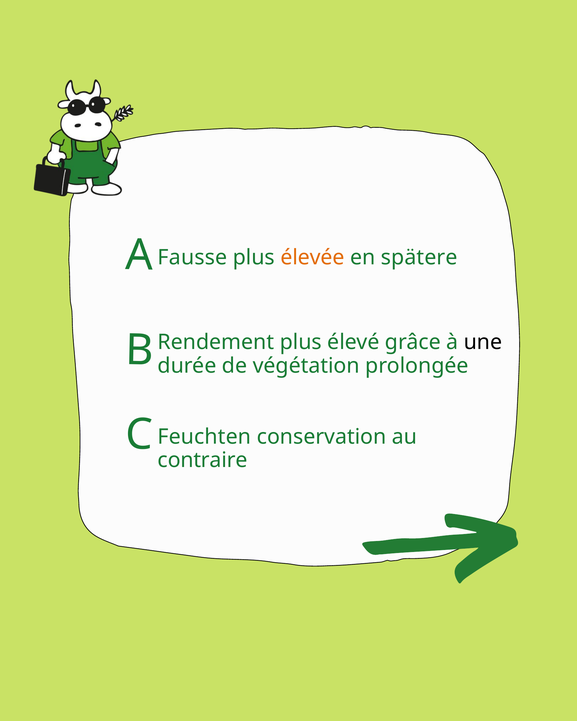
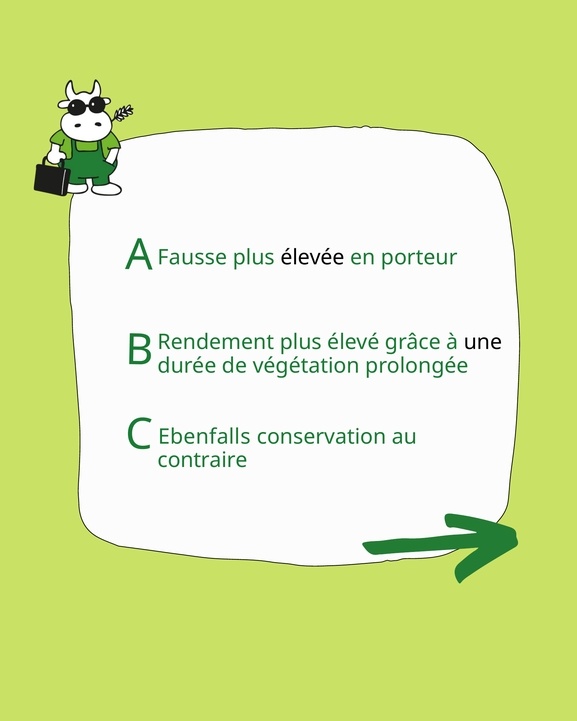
élevée colour: orange -> black
spätere: spätere -> porteur
Feuchten: Feuchten -> Ebenfalls
